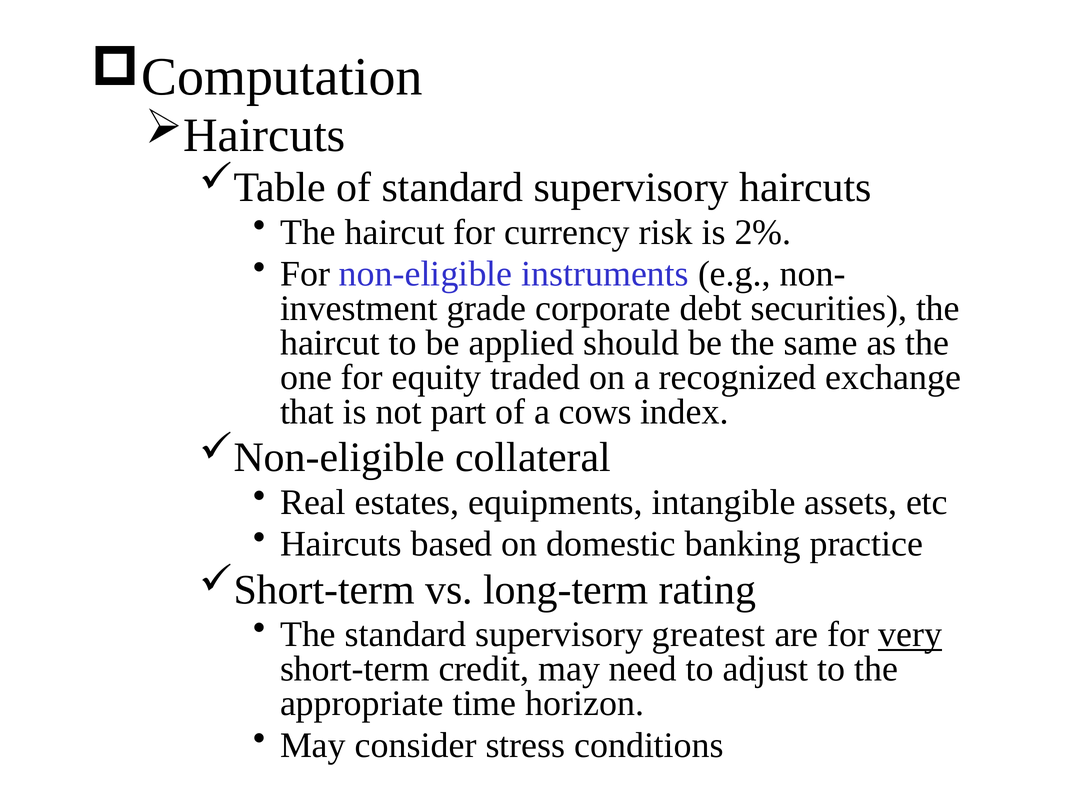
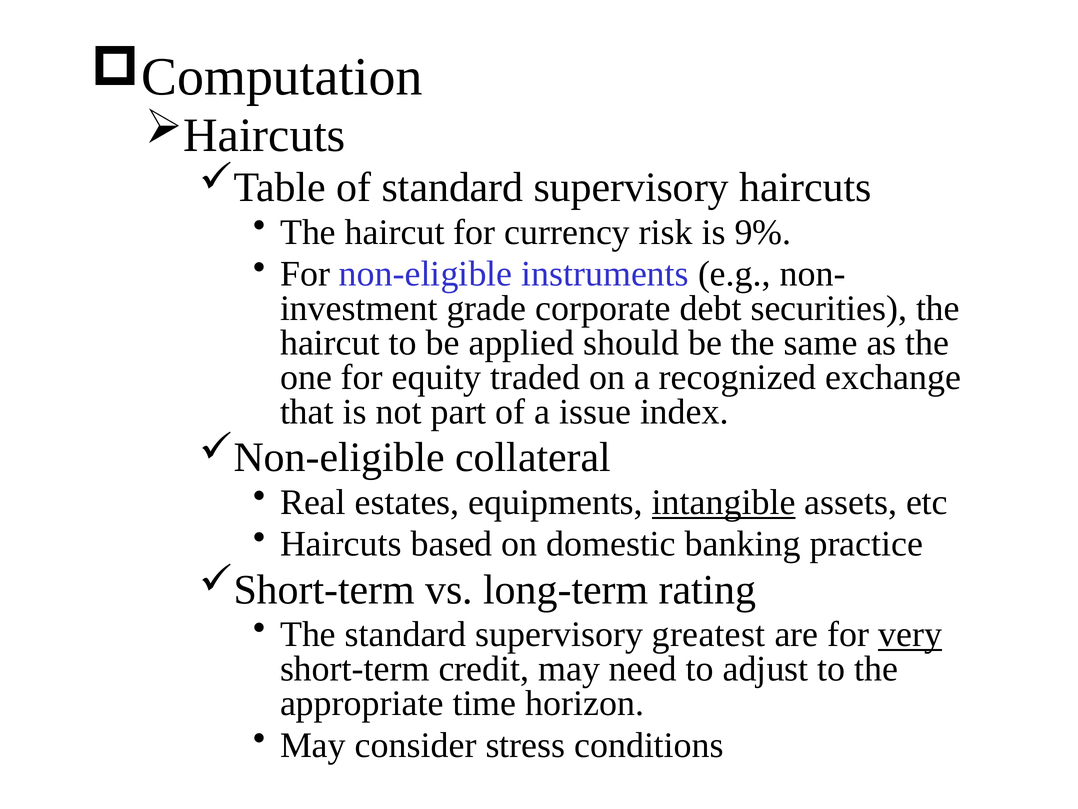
2%: 2% -> 9%
cows: cows -> issue
intangible underline: none -> present
